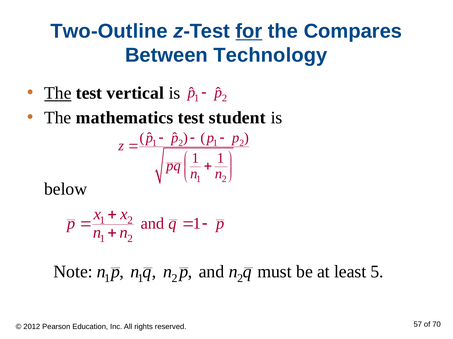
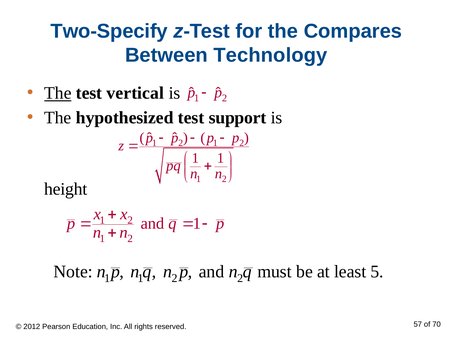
Two-Outline: Two-Outline -> Two-Specify
for underline: present -> none
mathematics: mathematics -> hypothesized
student: student -> support
below: below -> height
